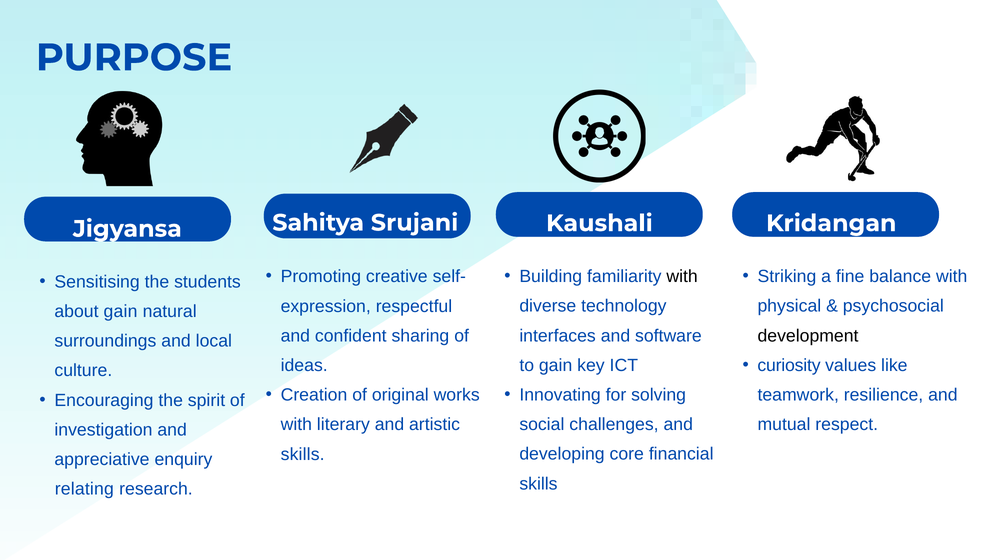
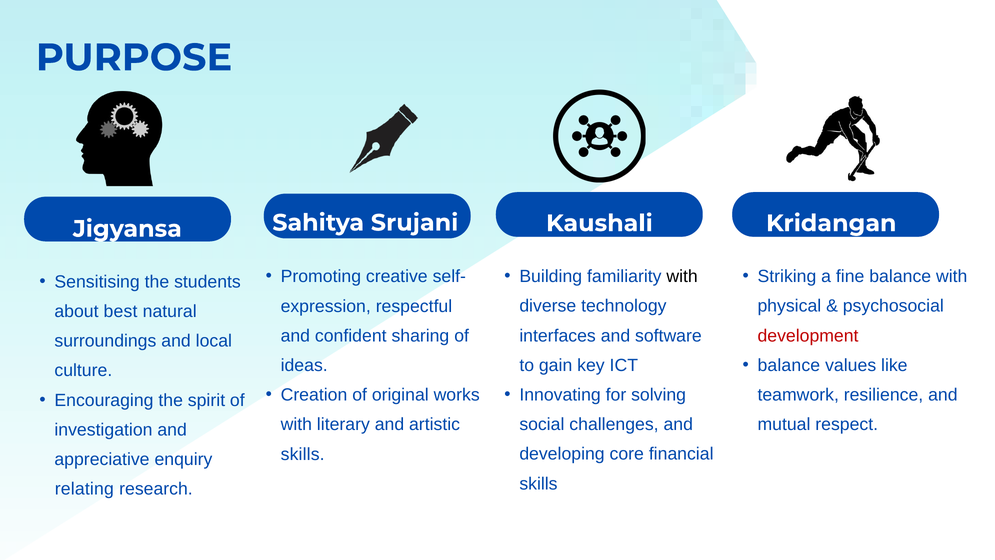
about gain: gain -> best
development colour: black -> red
curiosity at (789, 365): curiosity -> balance
